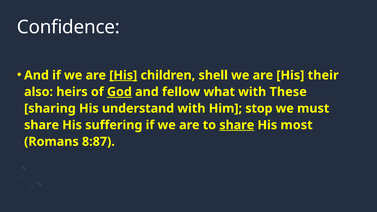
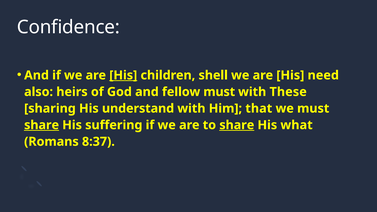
their: their -> need
God underline: present -> none
fellow what: what -> must
stop: stop -> that
share at (42, 125) underline: none -> present
most: most -> what
8:87: 8:87 -> 8:37
